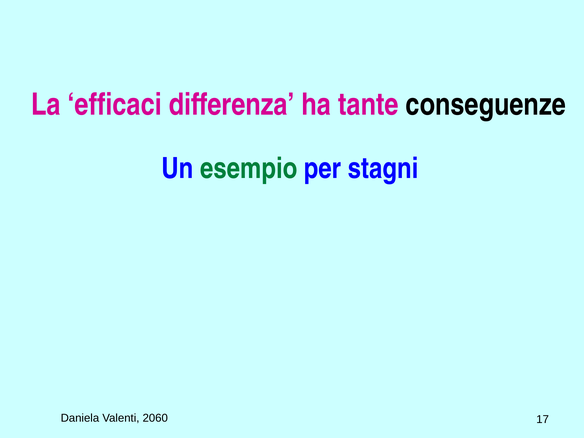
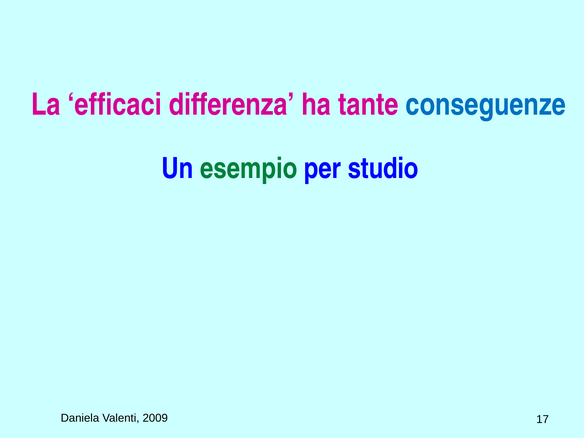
conseguenze colour: black -> blue
stagni: stagni -> studio
2060: 2060 -> 2009
